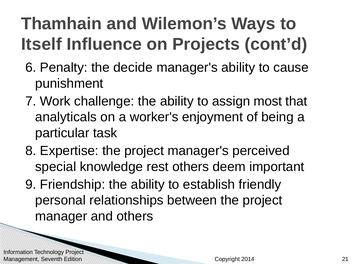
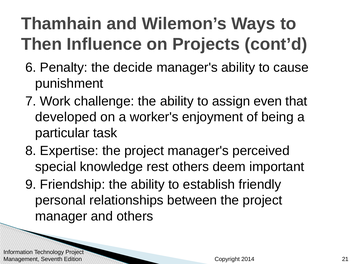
Itself: Itself -> Then
most: most -> even
analyticals: analyticals -> developed
